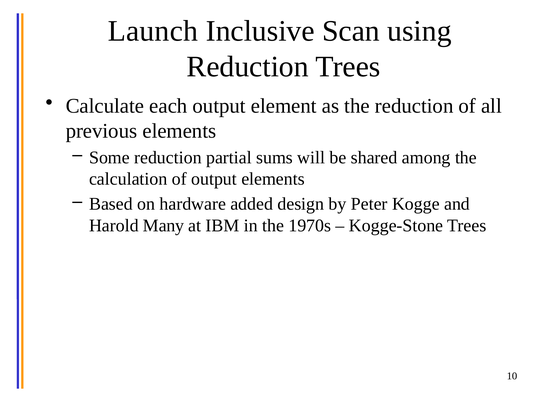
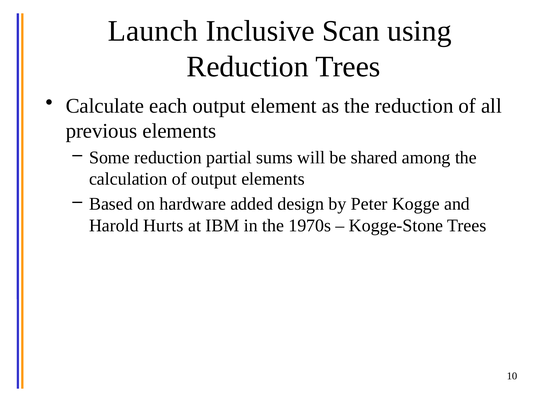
Many: Many -> Hurts
